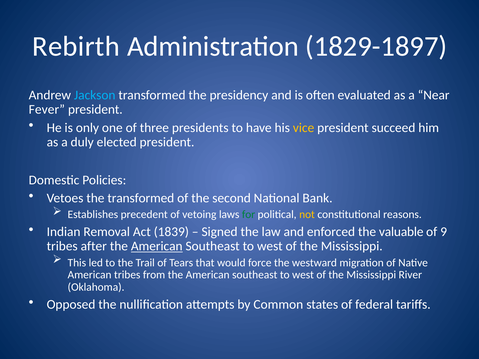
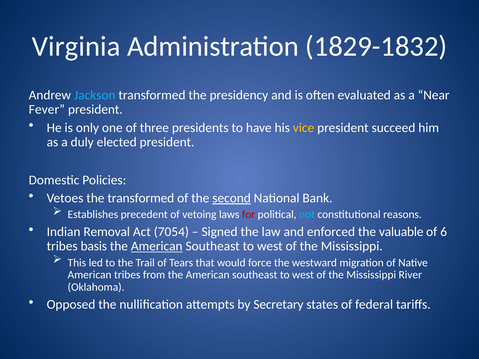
Rebirth: Rebirth -> Virginia
1829-1897: 1829-1897 -> 1829-1832
second underline: none -> present
for colour: green -> red
not colour: yellow -> light blue
1839: 1839 -> 7054
9: 9 -> 6
after: after -> basis
Common: Common -> Secretary
